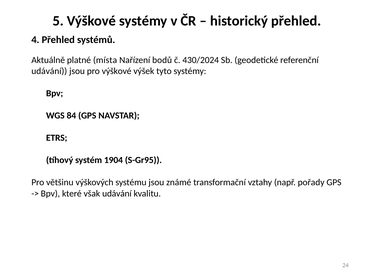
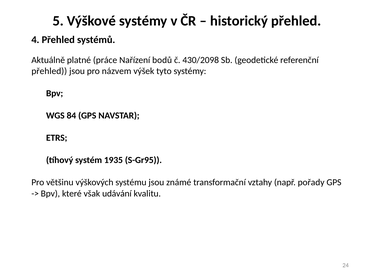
místa: místa -> práce
430/2024: 430/2024 -> 430/2098
udávání at (49, 71): udávání -> přehled
pro výškové: výškové -> názvem
1904: 1904 -> 1935
